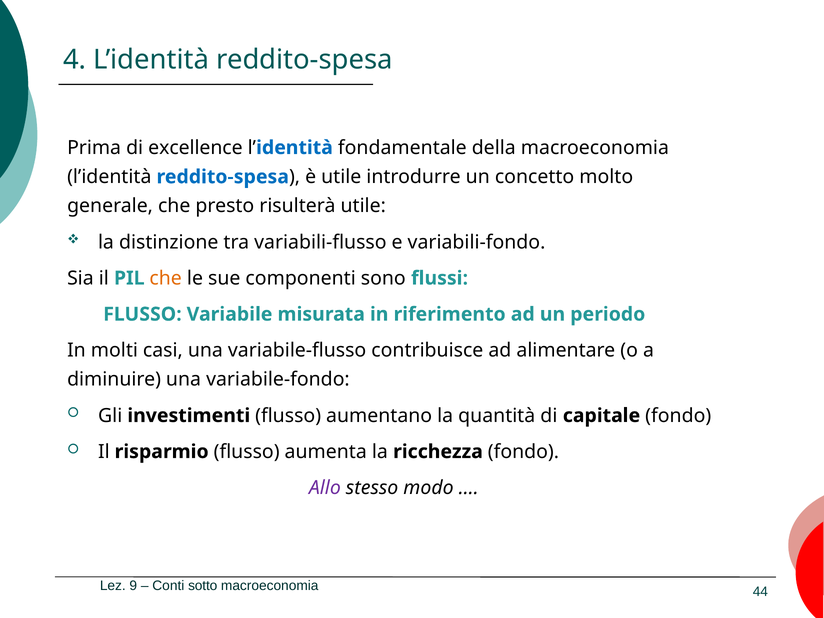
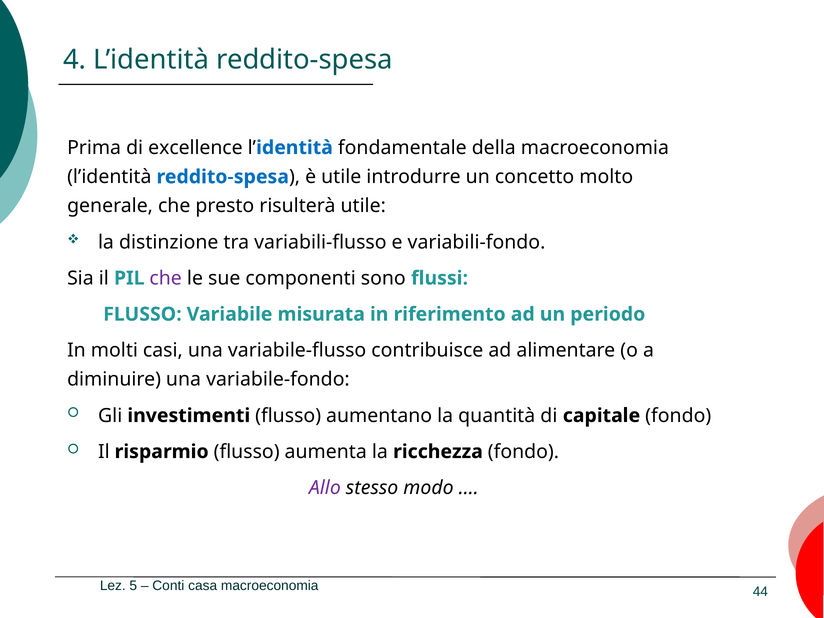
che at (166, 278) colour: orange -> purple
9: 9 -> 5
sotto: sotto -> casa
